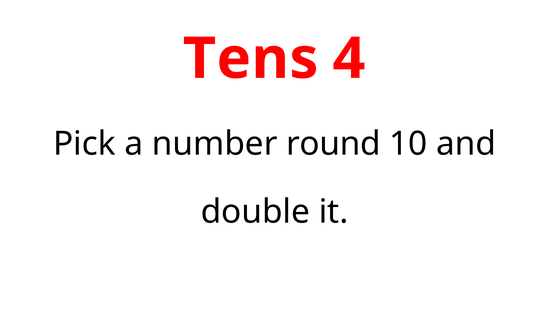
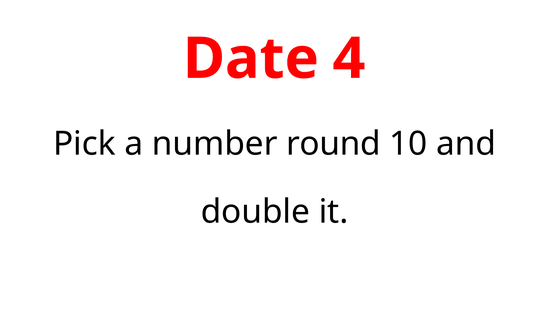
Tens: Tens -> Date
